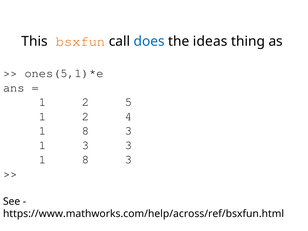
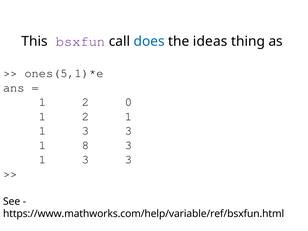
bsxfun colour: orange -> purple
5: 5 -> 0
2 4: 4 -> 1
8 at (86, 131): 8 -> 3
1 3: 3 -> 8
8 at (86, 159): 8 -> 3
https://www.mathworks.com/help/across/ref/bsxfun.html: https://www.mathworks.com/help/across/ref/bsxfun.html -> https://www.mathworks.com/help/variable/ref/bsxfun.html
